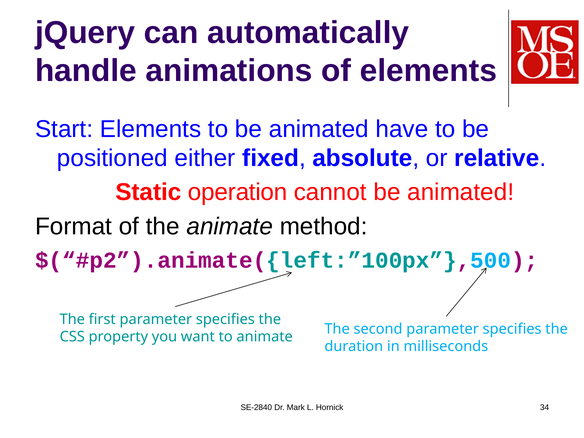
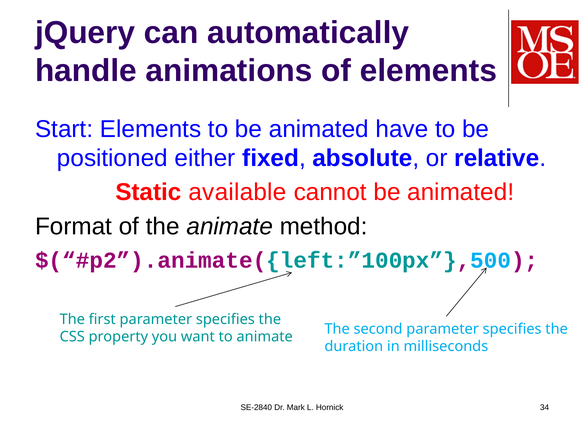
operation: operation -> available
